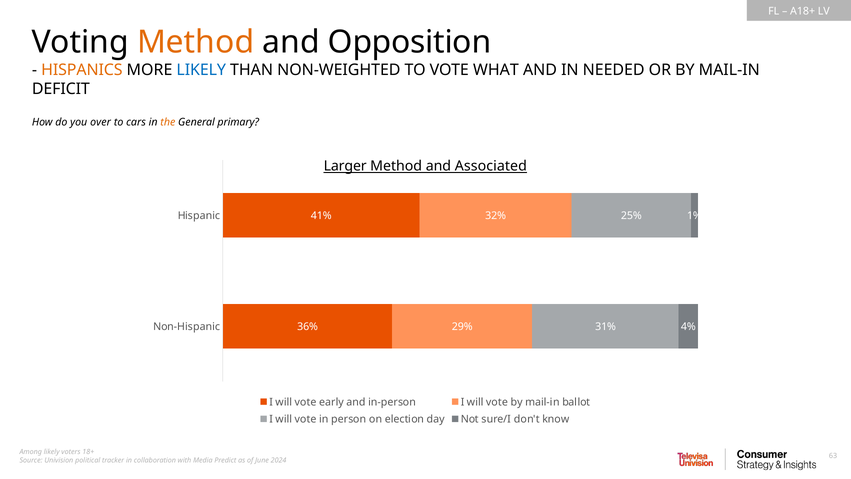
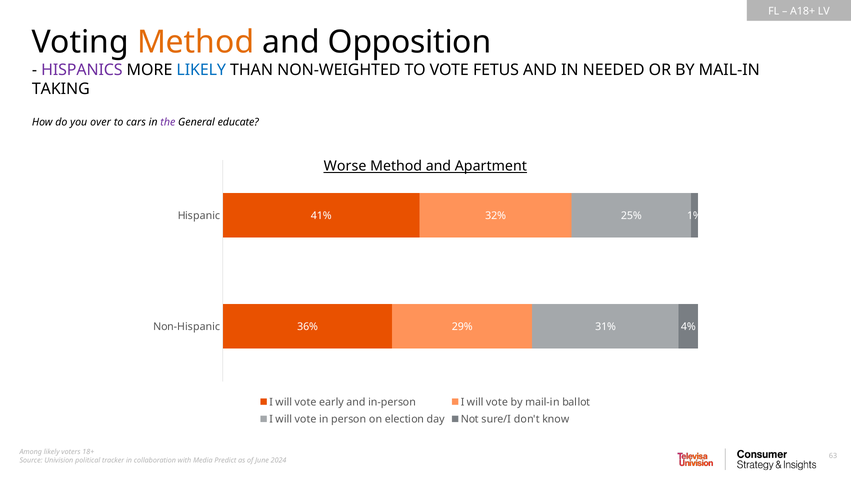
HISPANICS colour: orange -> purple
WHAT: WHAT -> FETUS
DEFICIT: DEFICIT -> TAKING
the colour: orange -> purple
primary: primary -> educate
Larger: Larger -> Worse
Associated: Associated -> Apartment
